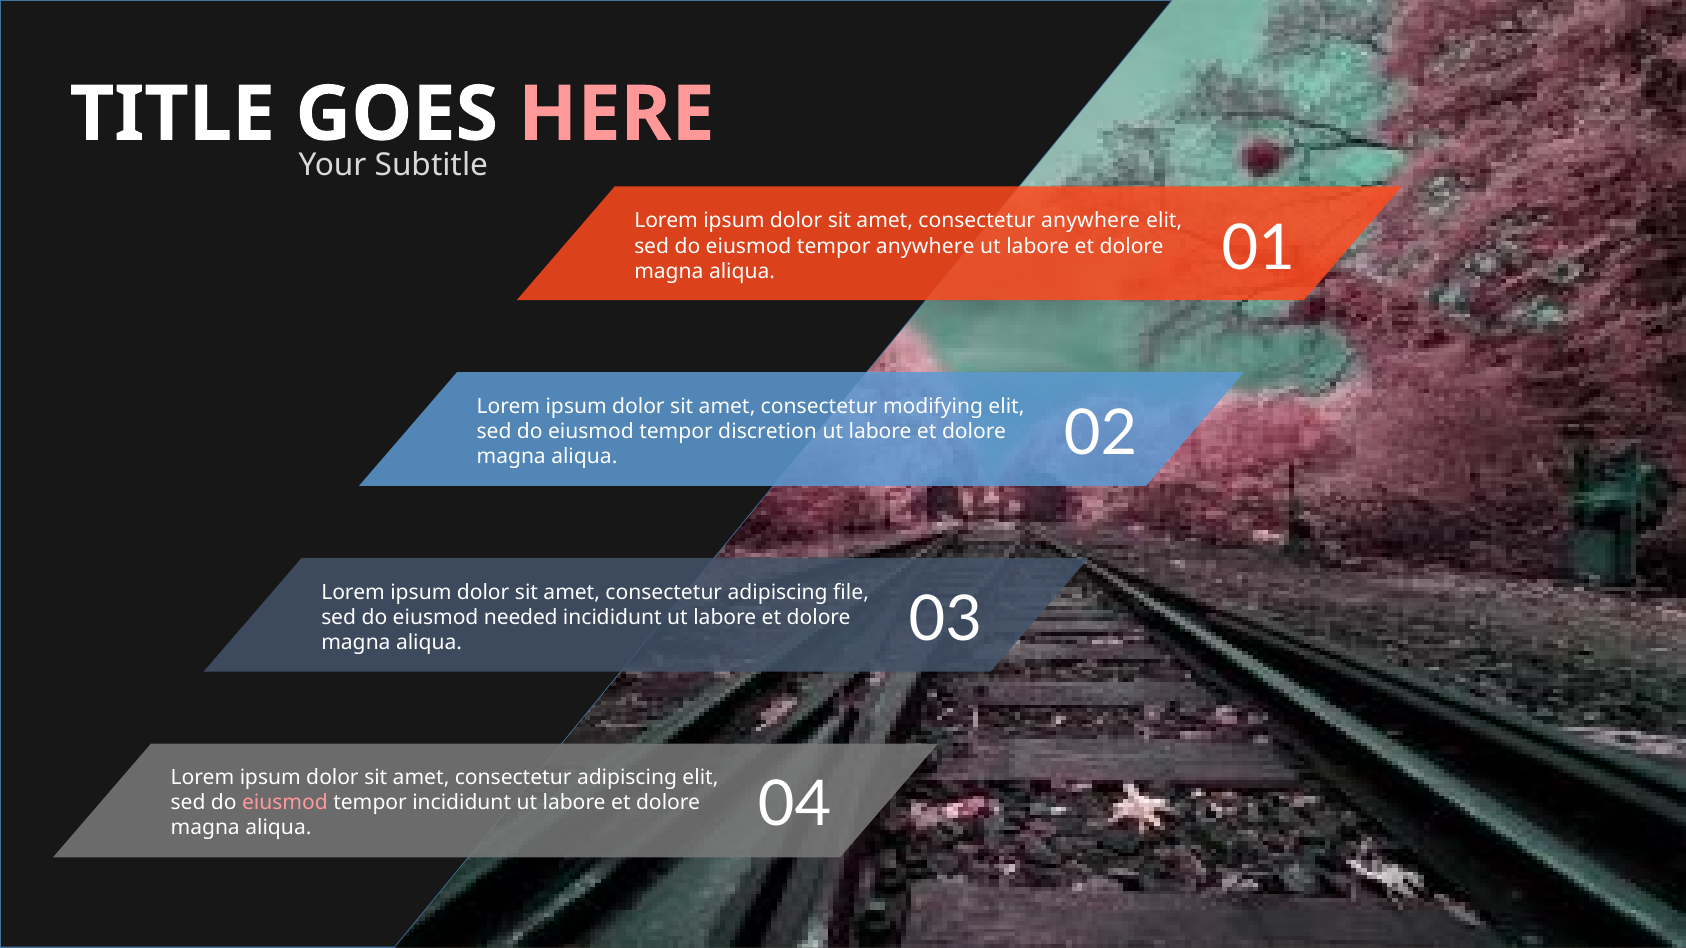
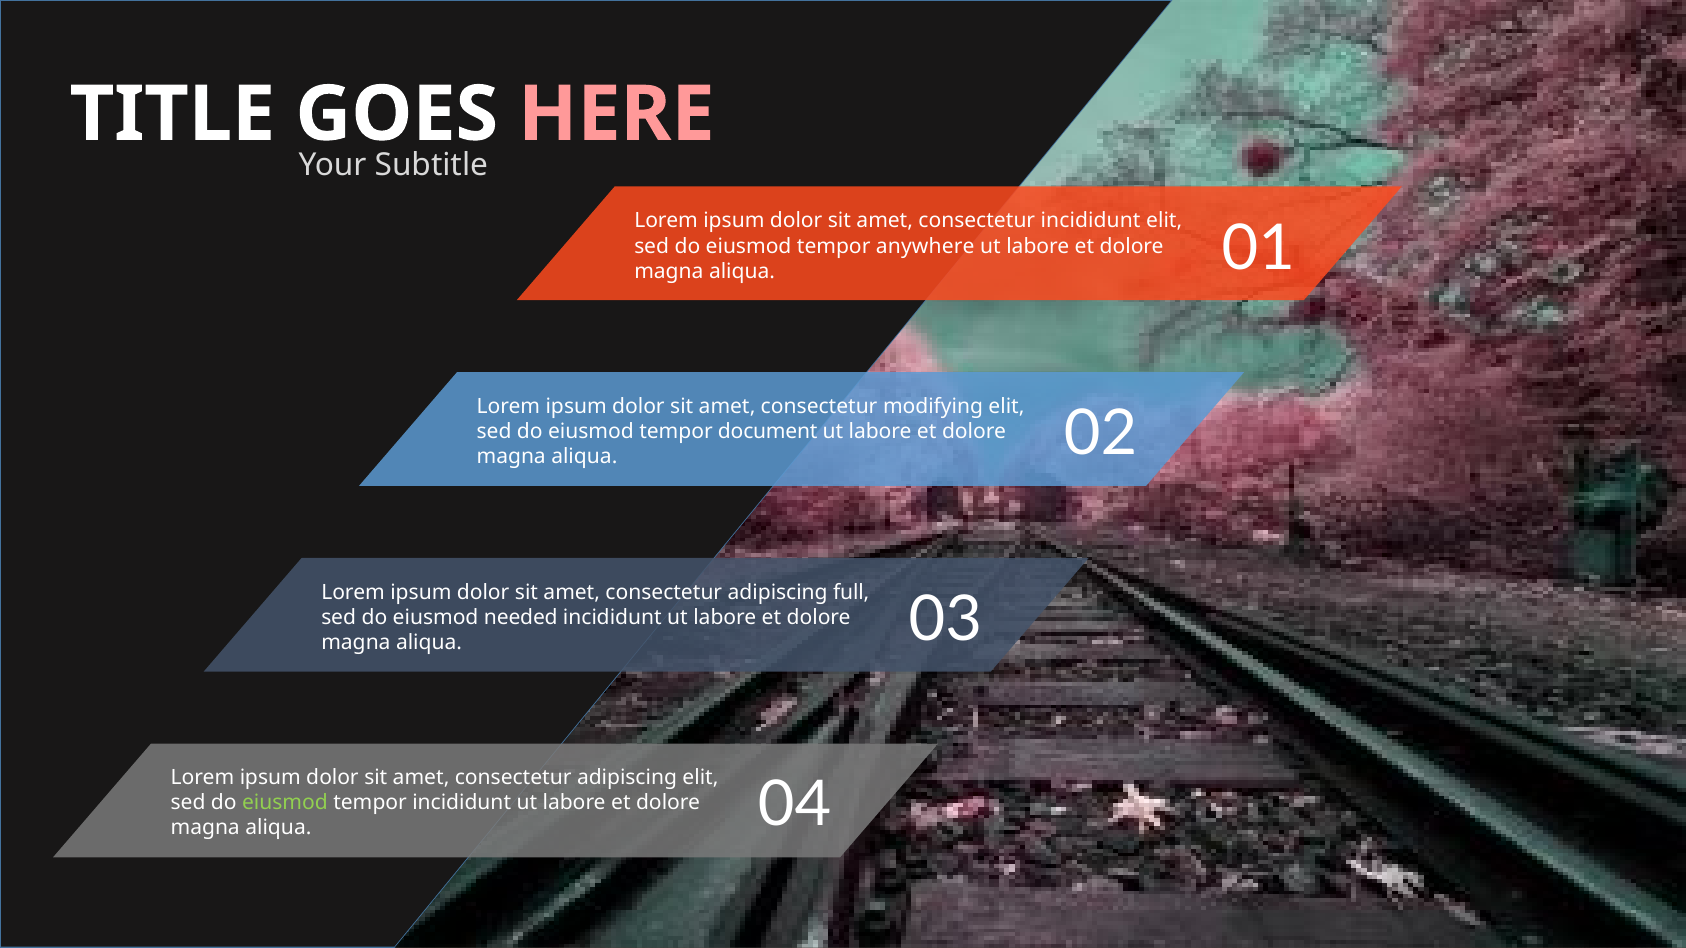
consectetur anywhere: anywhere -> incididunt
discretion: discretion -> document
file: file -> full
eiusmod at (285, 803) colour: pink -> light green
